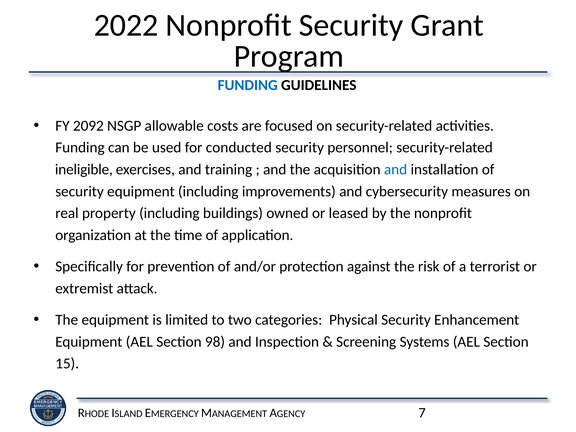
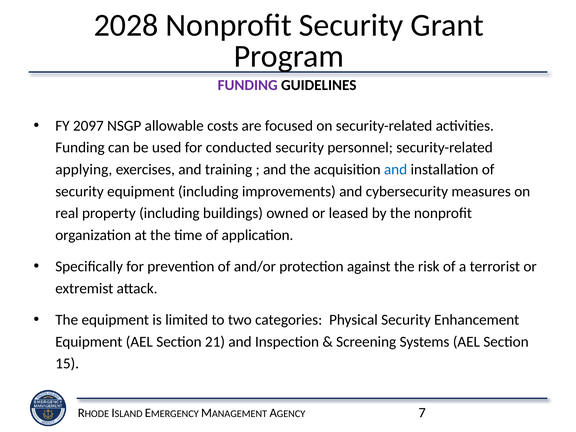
2022: 2022 -> 2028
FUNDING at (248, 85) colour: blue -> purple
2092: 2092 -> 2097
ineligible: ineligible -> applying
98: 98 -> 21
